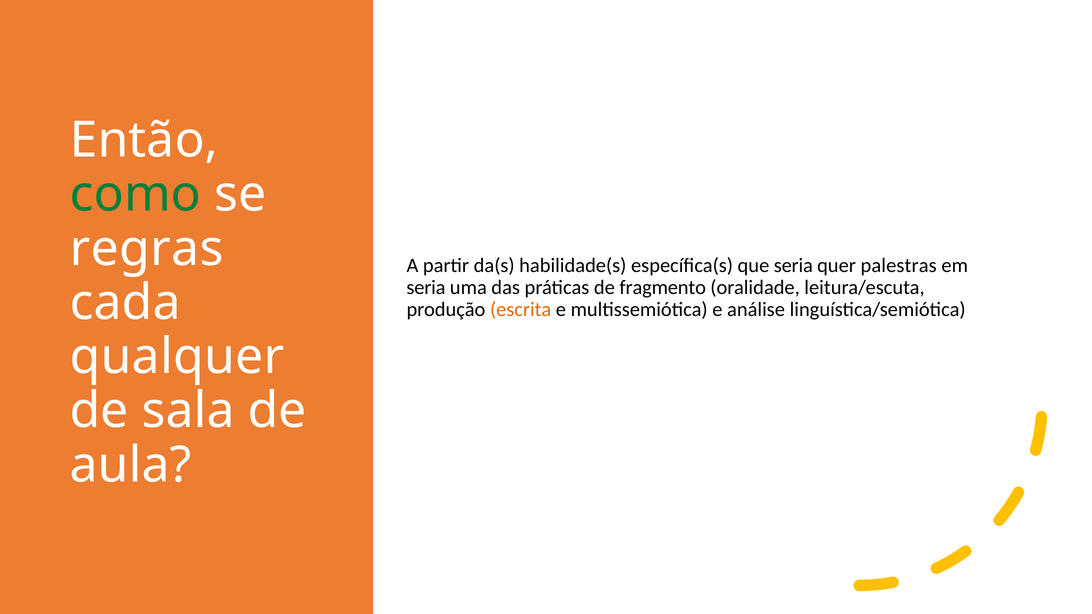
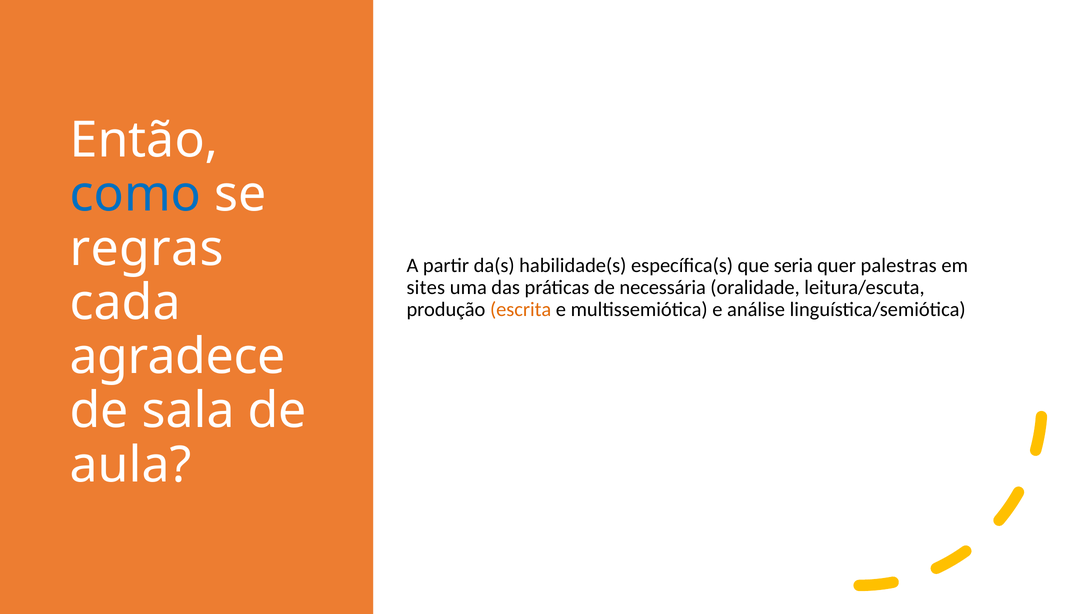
como colour: green -> blue
seria at (426, 288): seria -> sites
fragmento: fragmento -> necessária
qualquer: qualquer -> agradece
